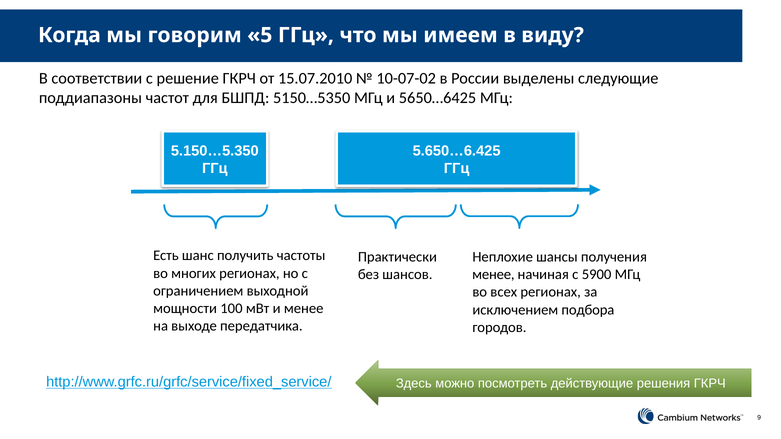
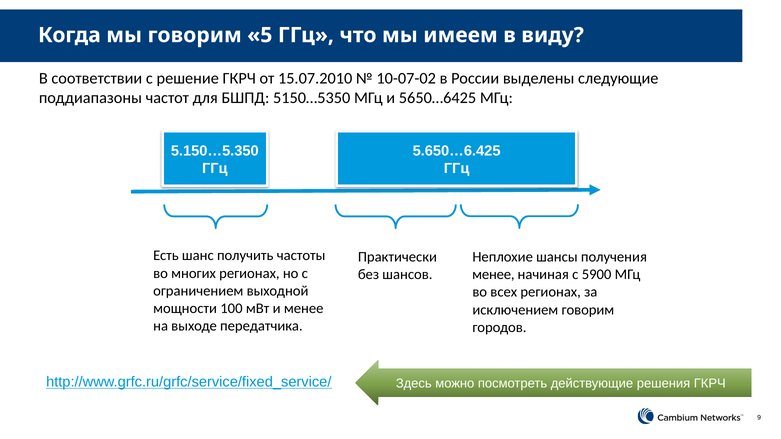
исключением подбора: подбора -> говорим
